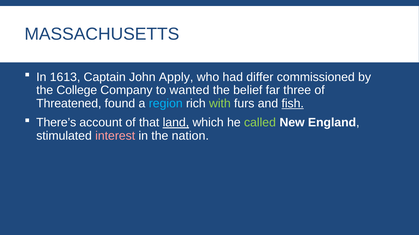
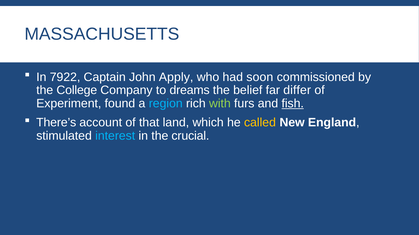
1613: 1613 -> 7922
differ: differ -> soon
wanted: wanted -> dreams
three: three -> differ
Threatened: Threatened -> Experiment
land underline: present -> none
called colour: light green -> yellow
interest colour: pink -> light blue
nation: nation -> crucial
